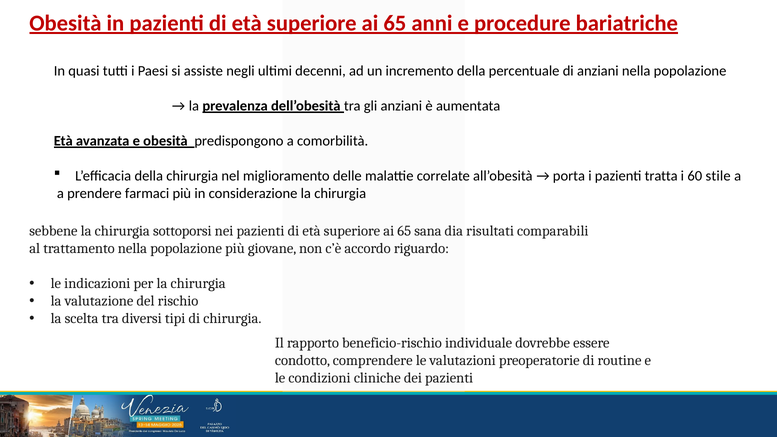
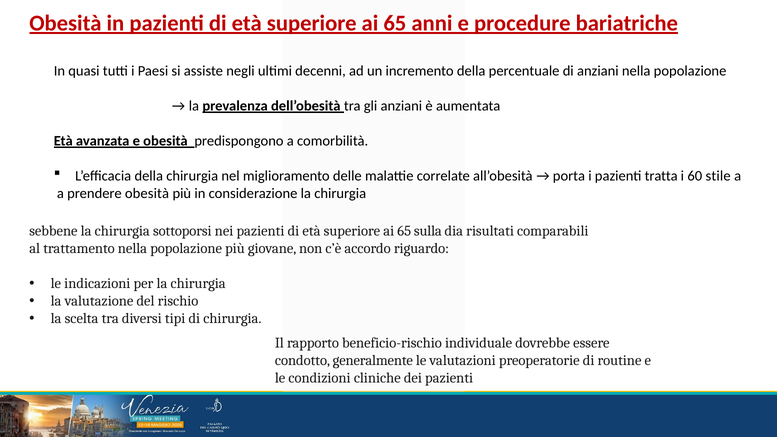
prendere farmaci: farmaci -> obesità
sana: sana -> sulla
comprendere: comprendere -> generalmente
